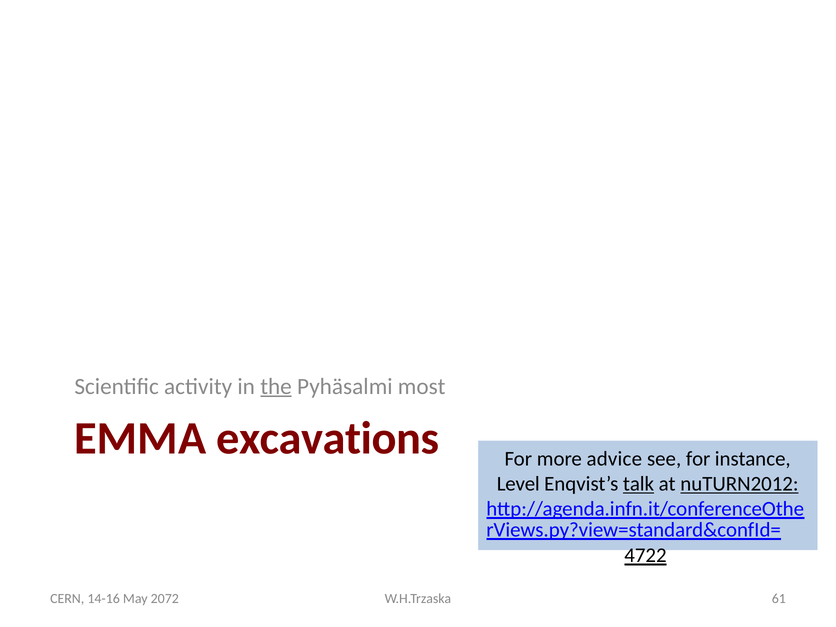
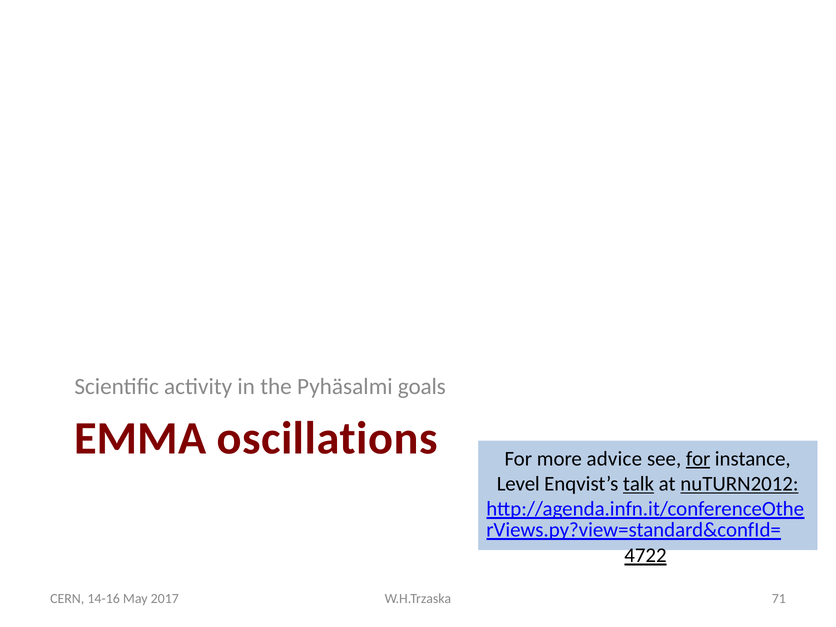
the underline: present -> none
most: most -> goals
excavations: excavations -> oscillations
for at (698, 459) underline: none -> present
61: 61 -> 71
2072: 2072 -> 2017
